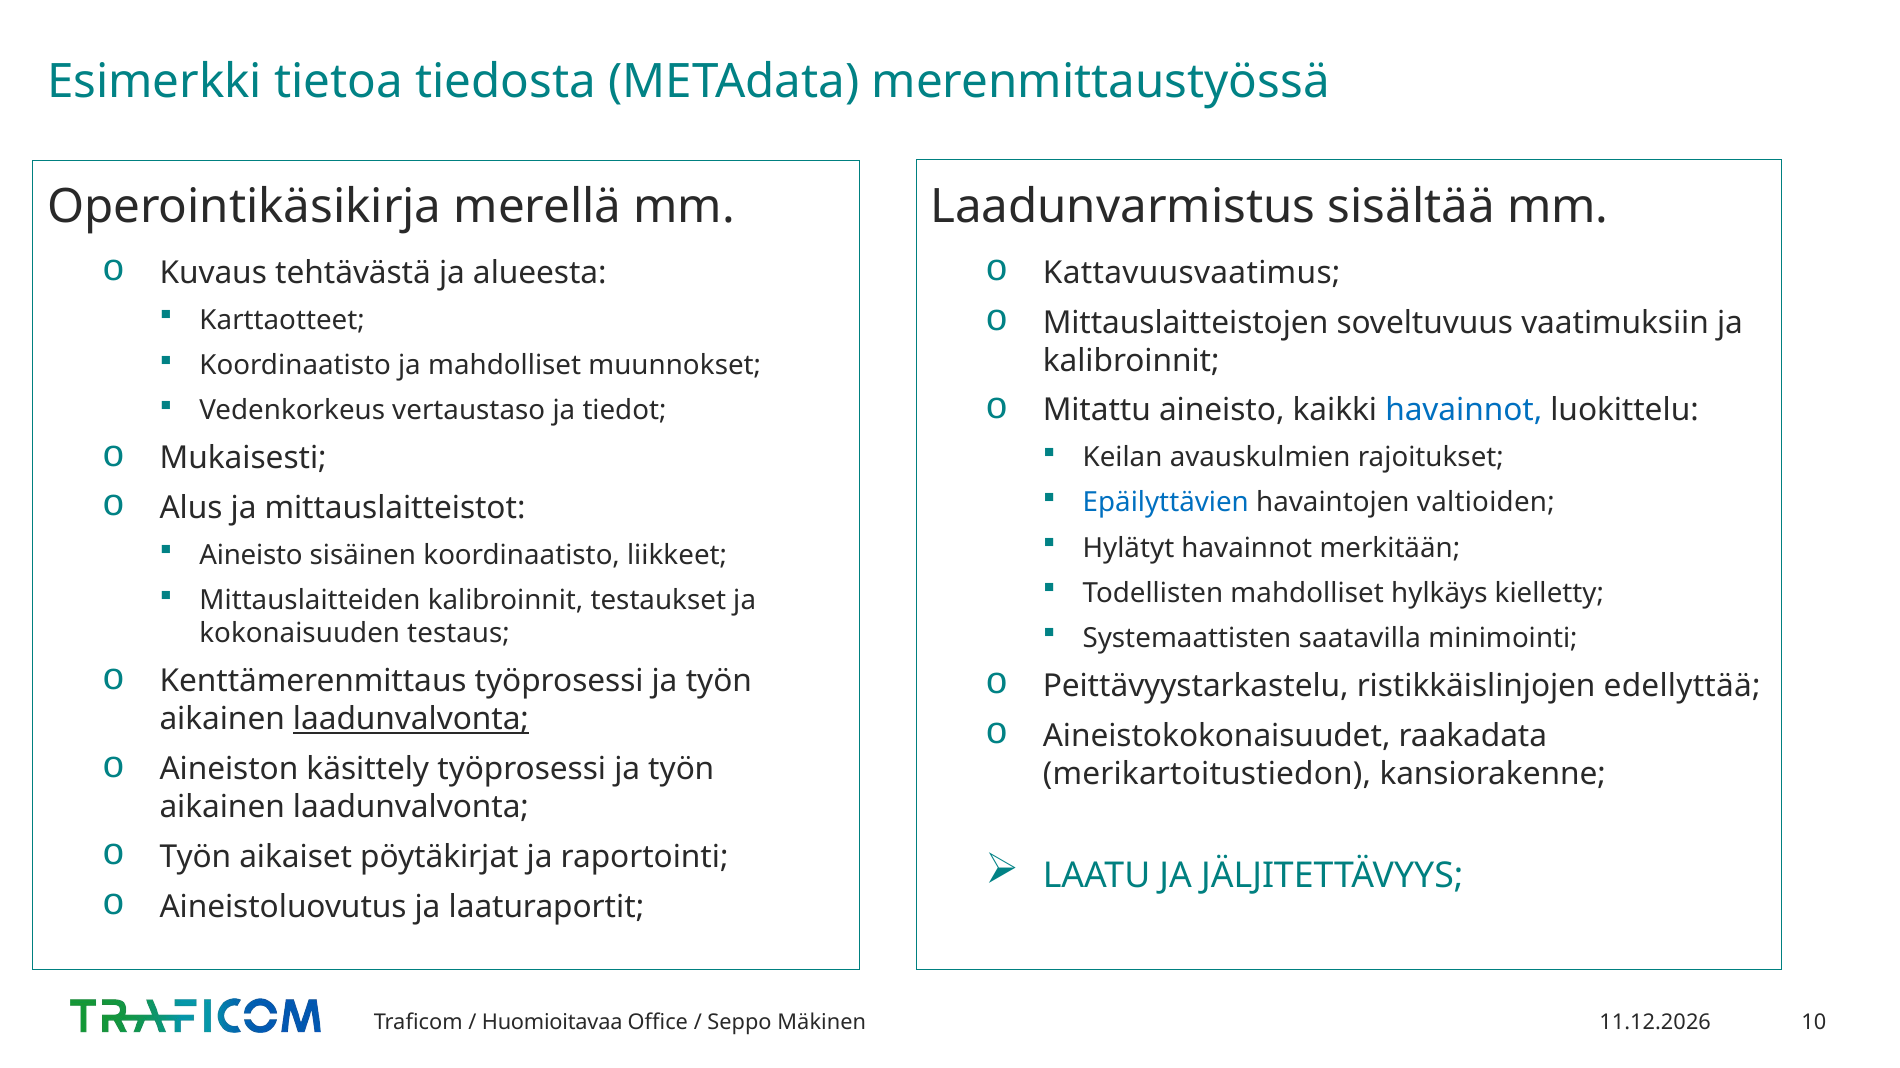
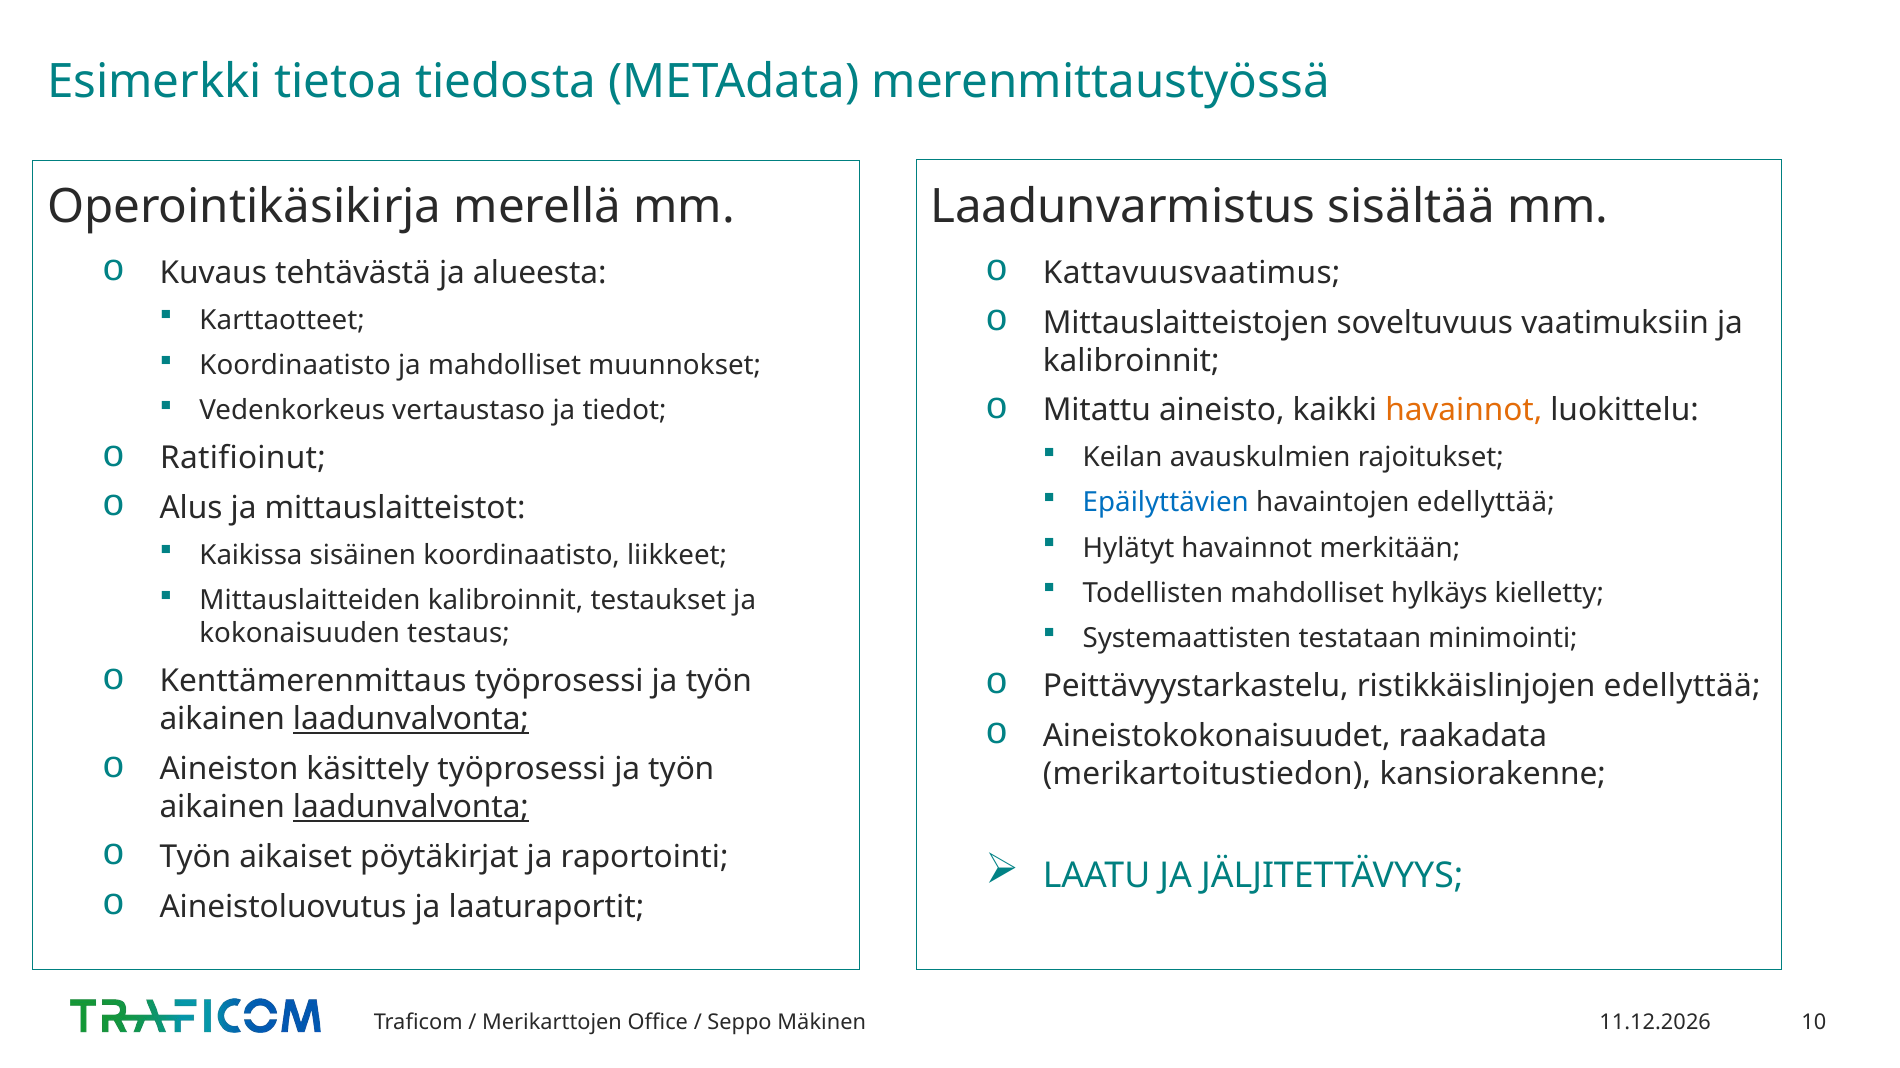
havainnot at (1464, 411) colour: blue -> orange
Mukaisesti: Mukaisesti -> Ratifioinut
havaintojen valtioiden: valtioiden -> edellyttää
Aineisto at (251, 556): Aineisto -> Kaikissa
saatavilla: saatavilla -> testataan
laadunvalvonta at (411, 808) underline: none -> present
Huomioitavaa: Huomioitavaa -> Merikarttojen
